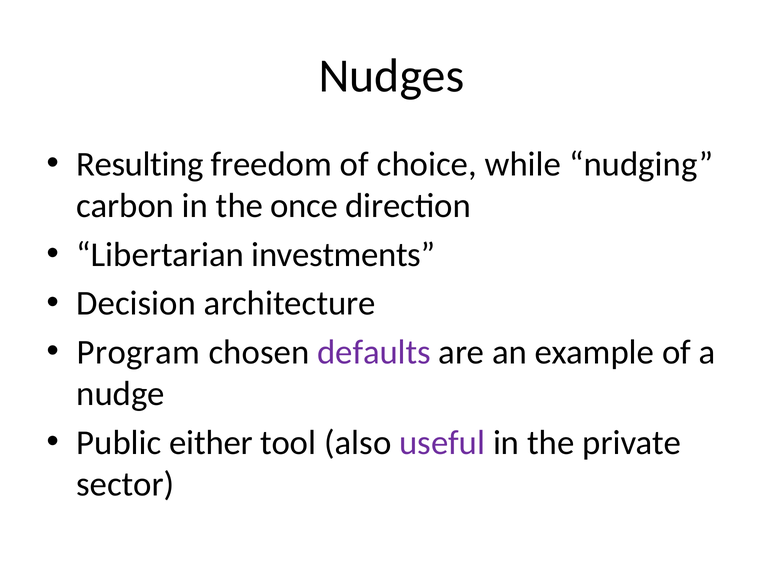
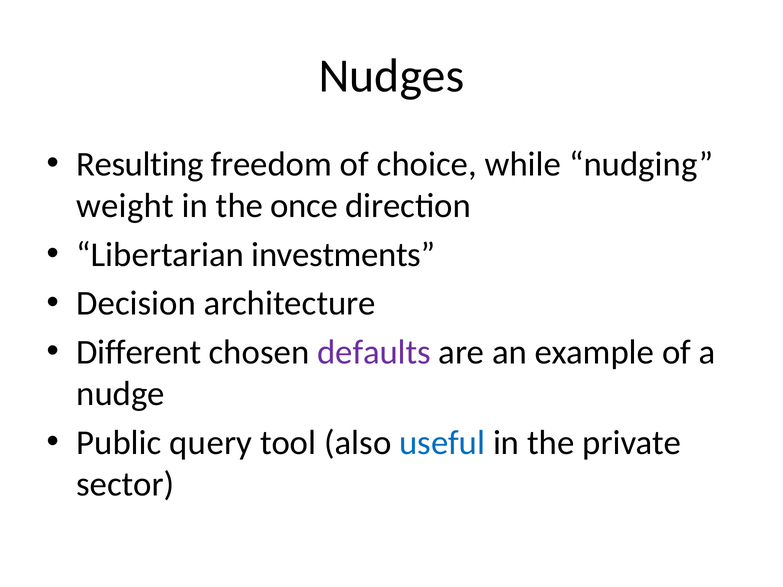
carbon: carbon -> weight
Program: Program -> Different
either: either -> query
useful colour: purple -> blue
